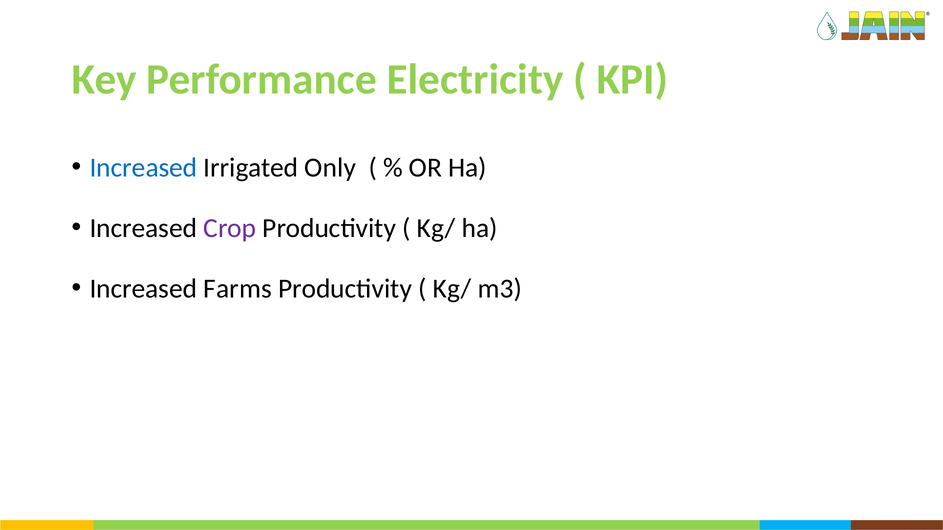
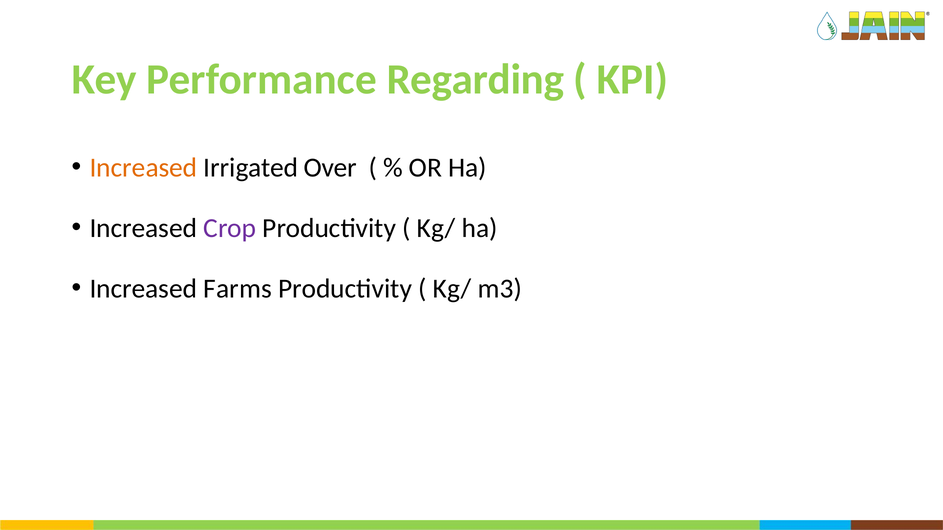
Electricity: Electricity -> Regarding
Increased at (143, 168) colour: blue -> orange
Only: Only -> Over
